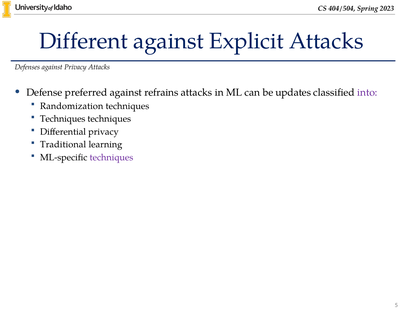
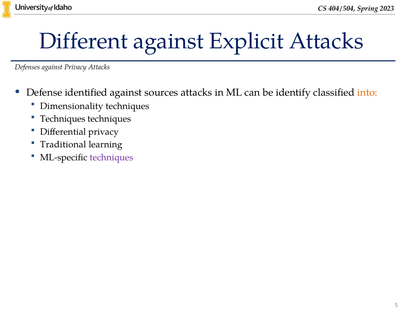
preferred: preferred -> identified
refrains: refrains -> sources
updates: updates -> identify
into colour: purple -> orange
Randomization: Randomization -> Dimensionality
